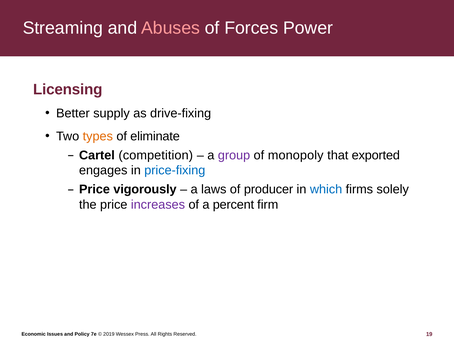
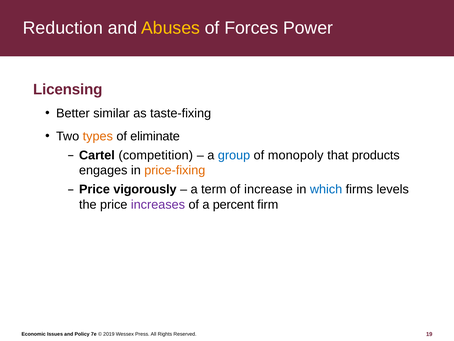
Streaming: Streaming -> Reduction
Abuses colour: pink -> yellow
supply: supply -> similar
drive-fixing: drive-fixing -> taste-fixing
group colour: purple -> blue
exported: exported -> products
price-fixing colour: blue -> orange
laws: laws -> term
producer: producer -> increase
solely: solely -> levels
